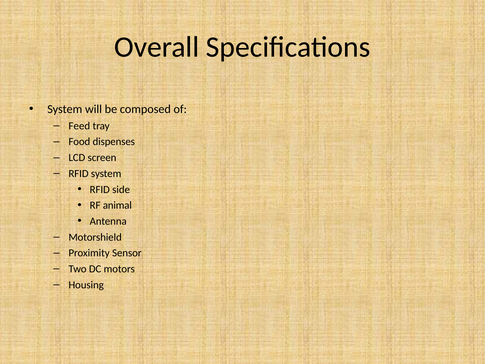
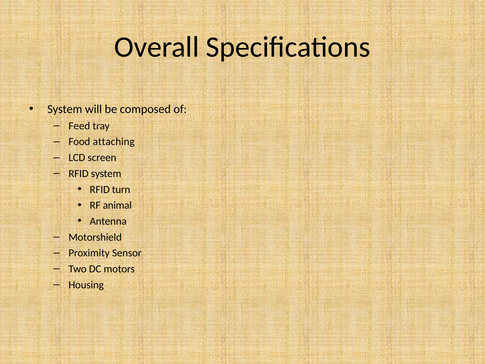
dispenses: dispenses -> attaching
side: side -> turn
